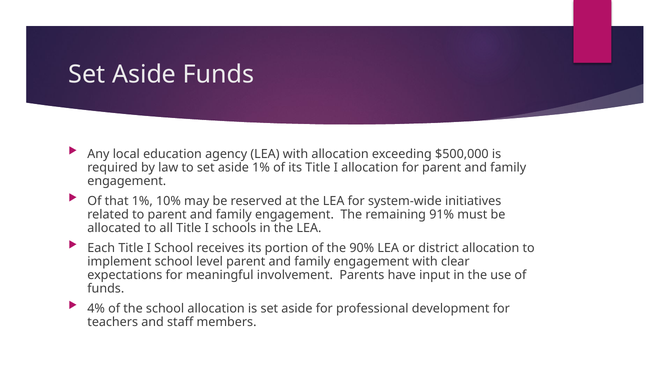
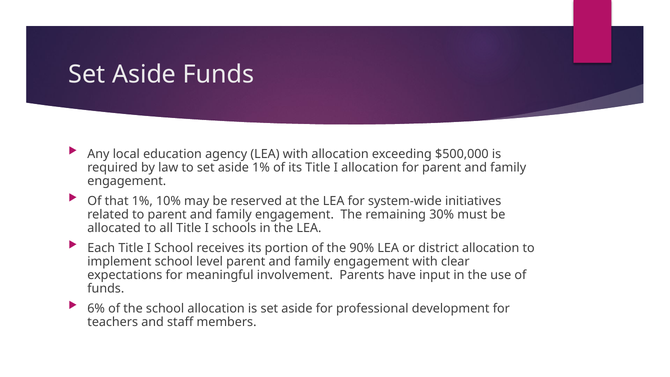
91%: 91% -> 30%
4%: 4% -> 6%
